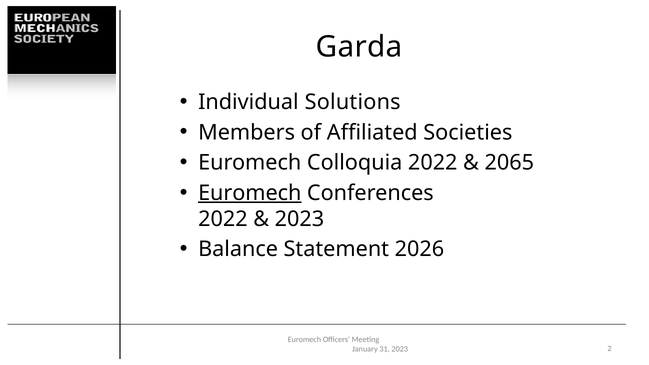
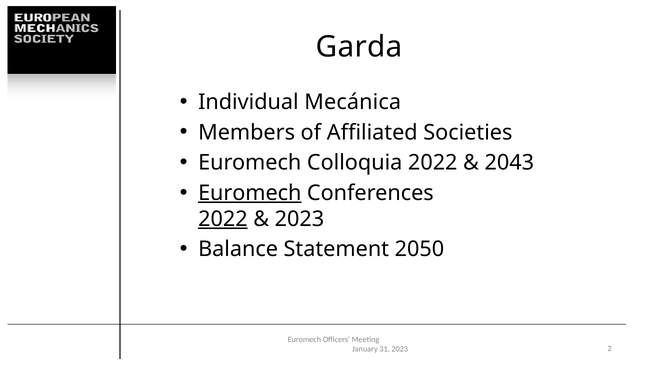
Solutions: Solutions -> Mecánica
2065: 2065 -> 2043
2022 at (223, 219) underline: none -> present
2026: 2026 -> 2050
